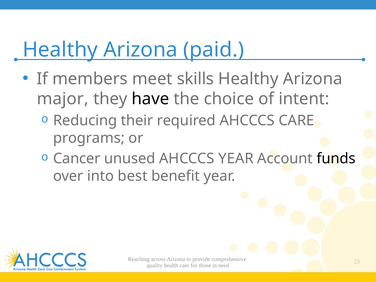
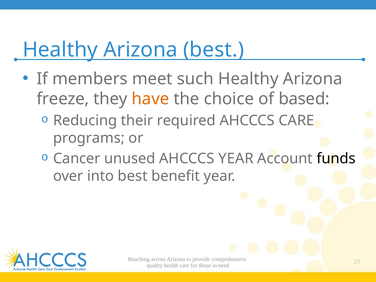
Arizona paid: paid -> best
skills: skills -> such
major: major -> freeze
have colour: black -> orange
intent: intent -> based
